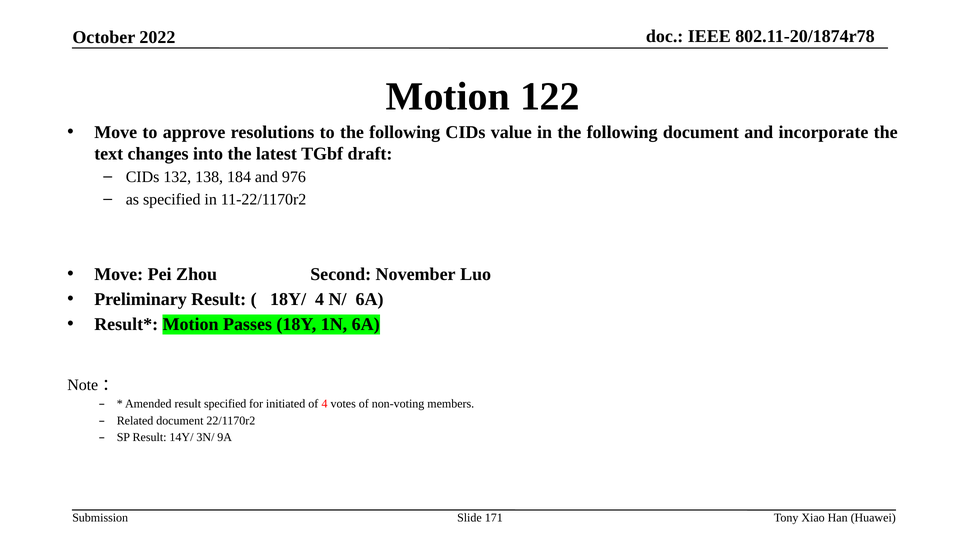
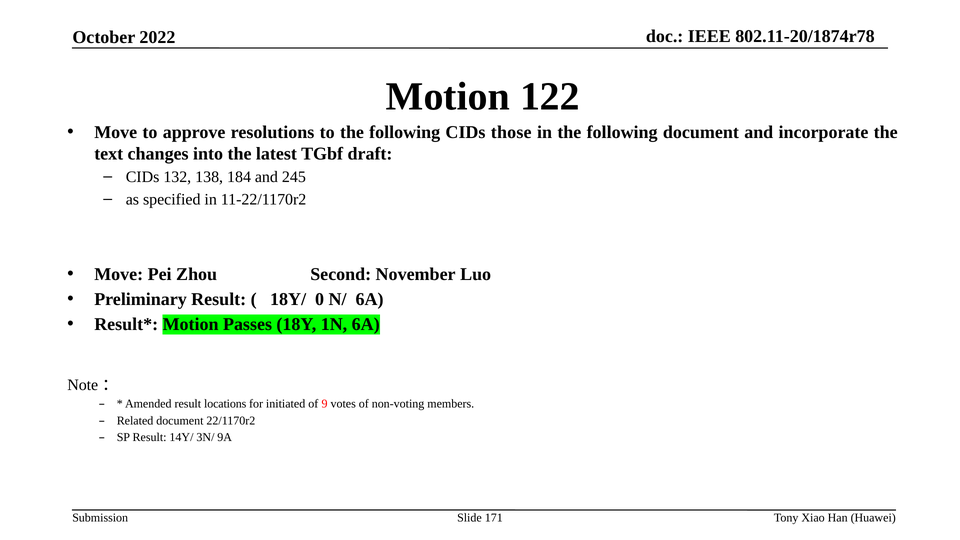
value: value -> those
976: 976 -> 245
18Y/ 4: 4 -> 0
result specified: specified -> locations
of 4: 4 -> 9
